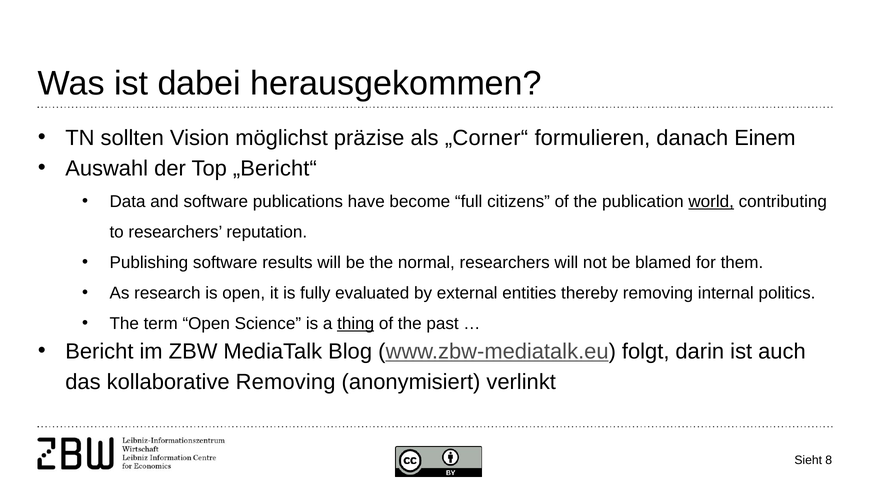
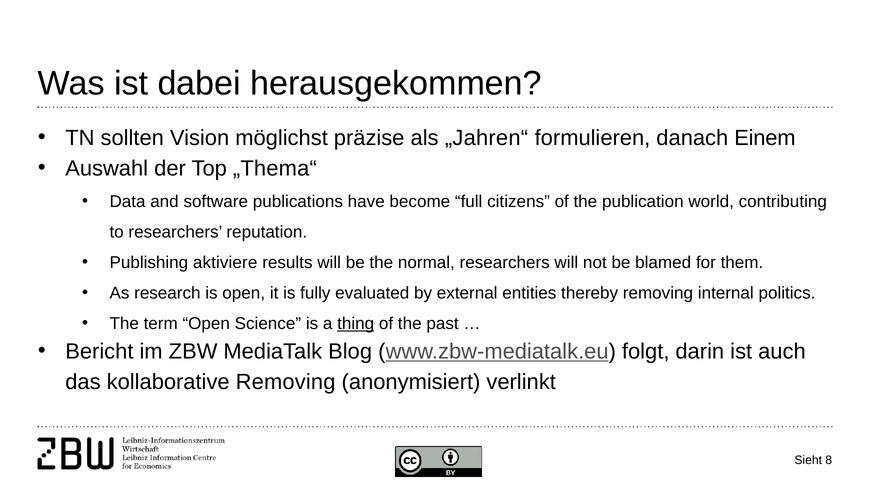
„Corner“: „Corner“ -> „Jahren“
„Bericht“: „Bericht“ -> „Thema“
world underline: present -> none
Publishing software: software -> aktiviere
